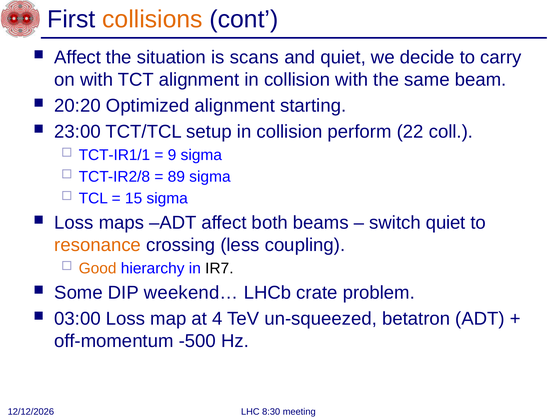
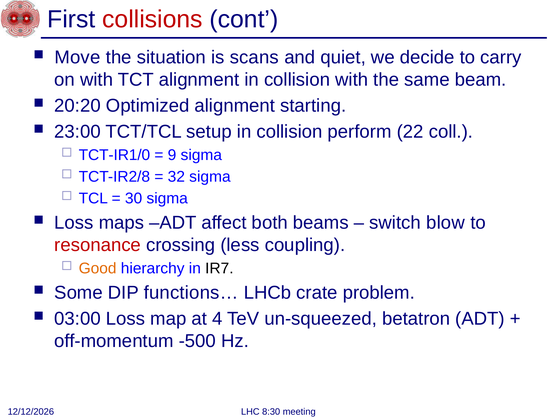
collisions colour: orange -> red
Affect at (78, 57): Affect -> Move
TCT-IR1/1: TCT-IR1/1 -> TCT-IR1/0
89: 89 -> 32
15: 15 -> 30
switch quiet: quiet -> blow
resonance colour: orange -> red
weekend…: weekend… -> functions…
